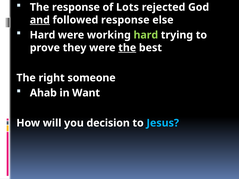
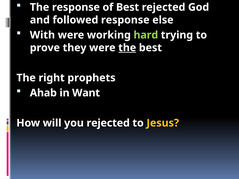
of Lots: Lots -> Best
and at (40, 20) underline: present -> none
Hard at (43, 35): Hard -> With
someone: someone -> prophets
you decision: decision -> rejected
Jesus colour: light blue -> yellow
